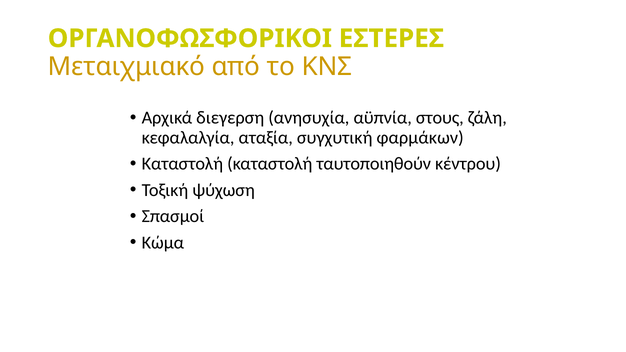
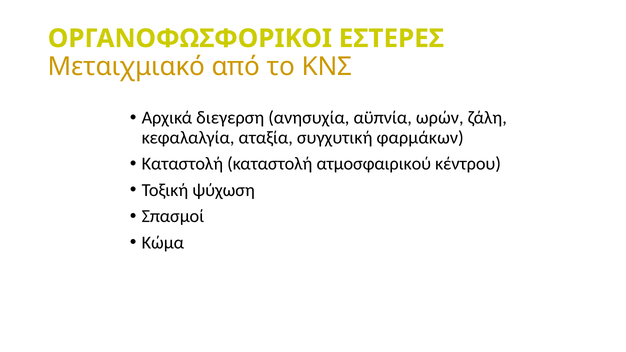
στους: στους -> ωρών
ταυτοποιηθούν: ταυτοποιηθούν -> ατμοσφαιρικού
